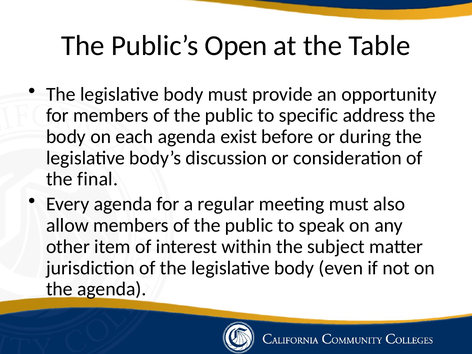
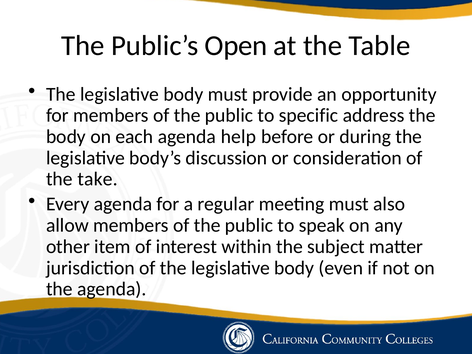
exist: exist -> help
final: final -> take
